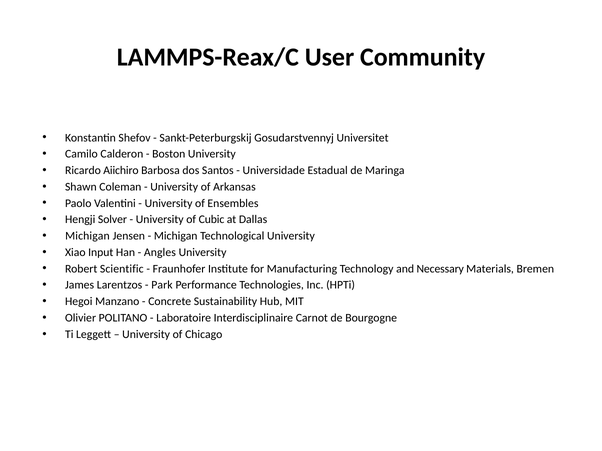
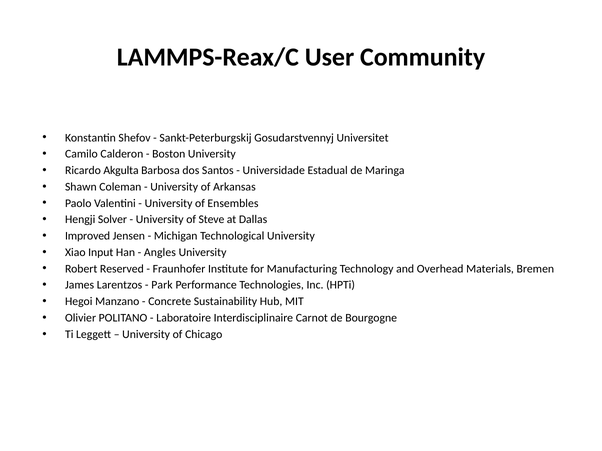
Aiichiro: Aiichiro -> Akgulta
Cubic: Cubic -> Steve
Michigan at (87, 236): Michigan -> Improved
Scientific: Scientific -> Reserved
Necessary: Necessary -> Overhead
